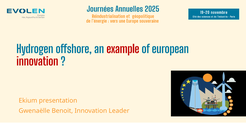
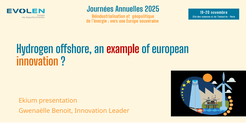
innovation at (37, 62) colour: red -> orange
